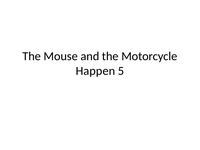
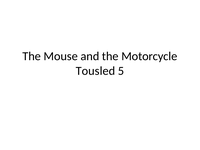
Happen: Happen -> Tousled
